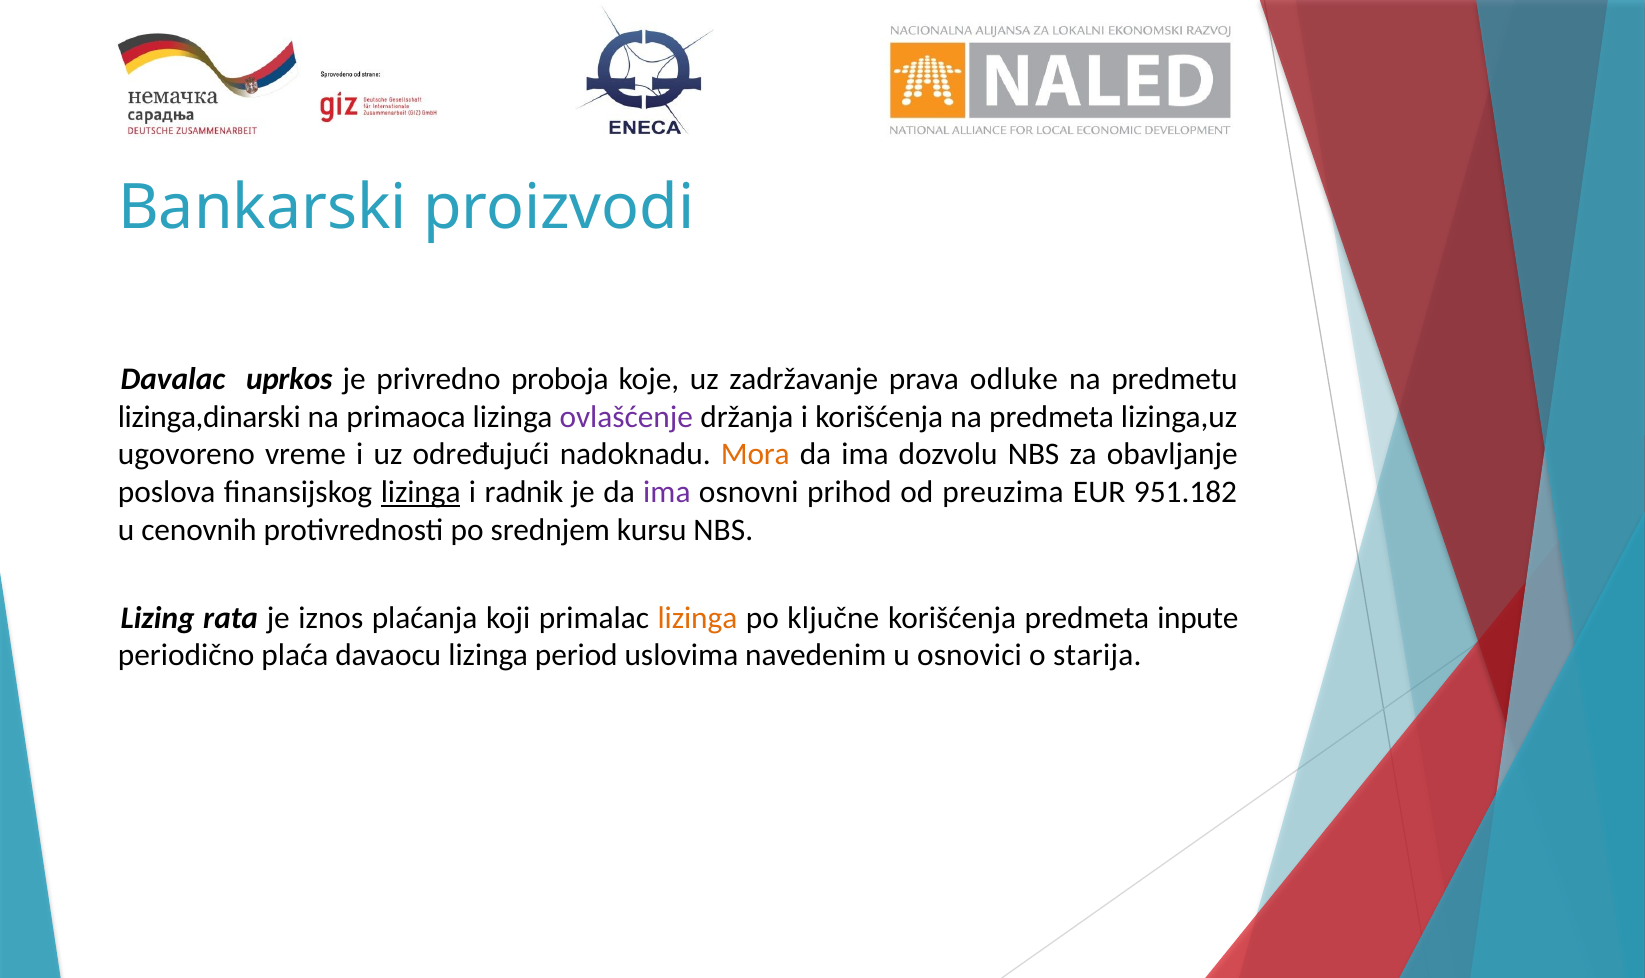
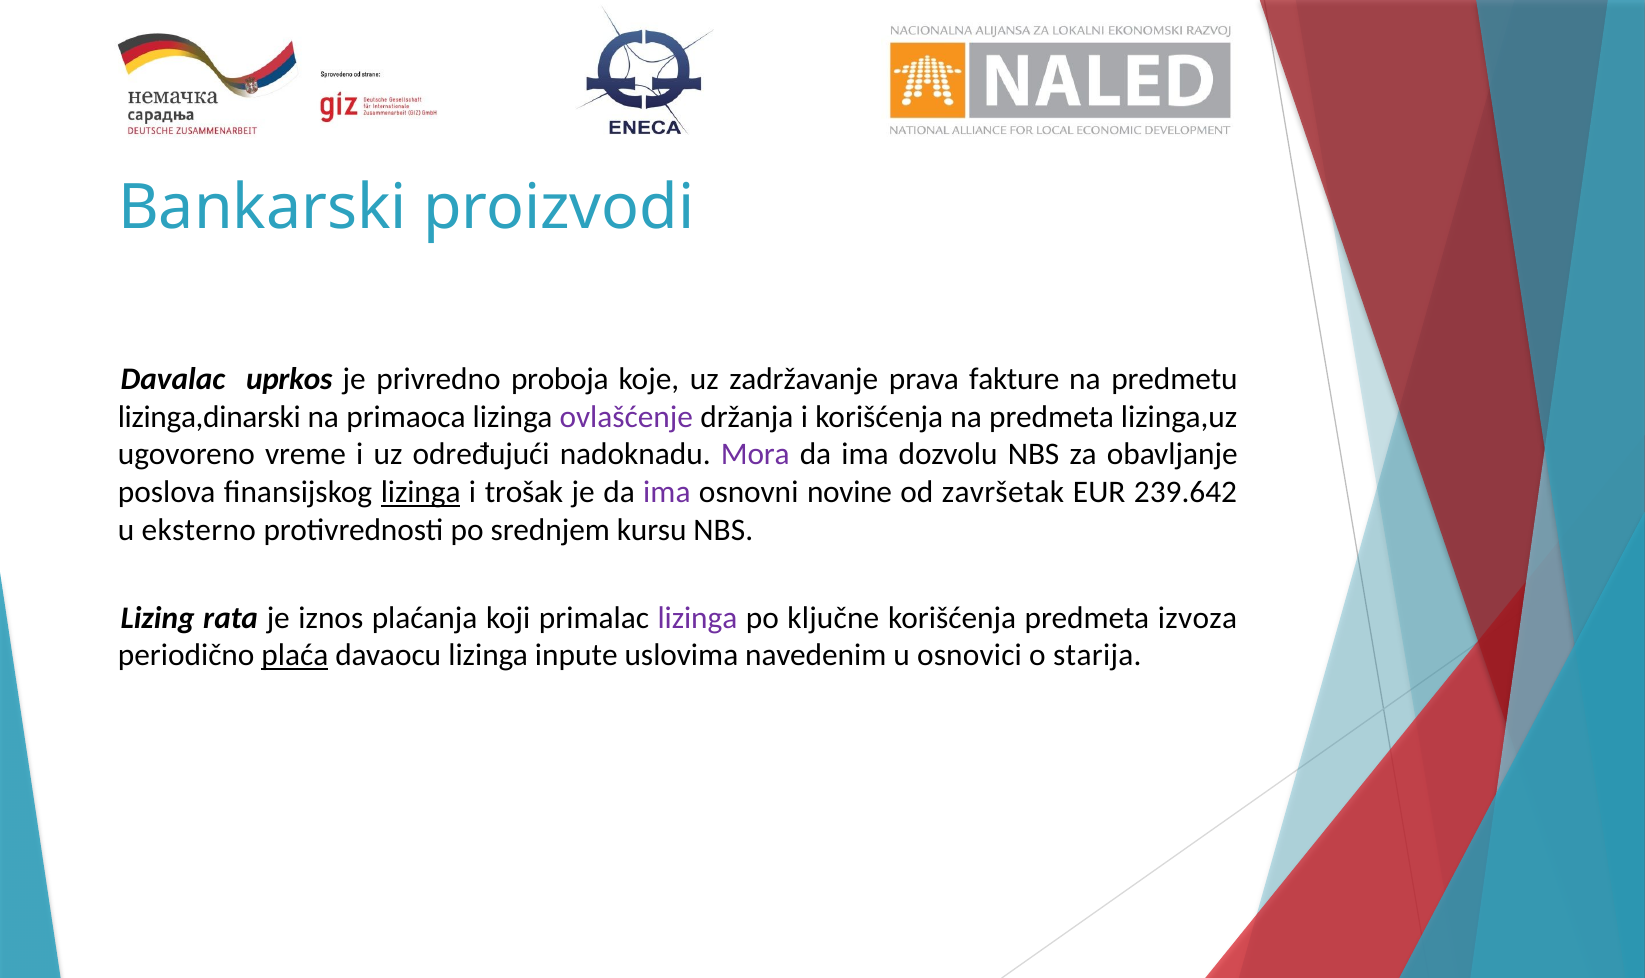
odluke: odluke -> fakture
Mora colour: orange -> purple
radnik: radnik -> trošak
prihod: prihod -> novine
preuzima: preuzima -> završetak
951.182: 951.182 -> 239.642
cenovnih: cenovnih -> eksterno
lizinga at (697, 618) colour: orange -> purple
inpute: inpute -> izvoza
plaća underline: none -> present
period: period -> inpute
